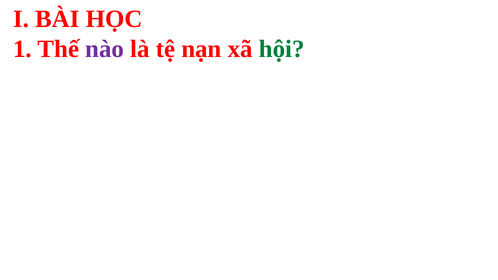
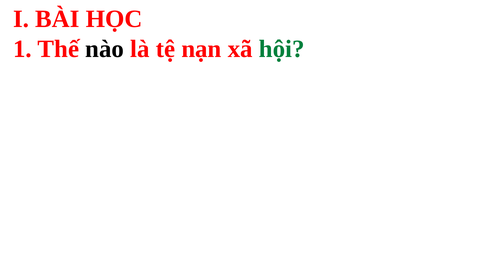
nào colour: purple -> black
